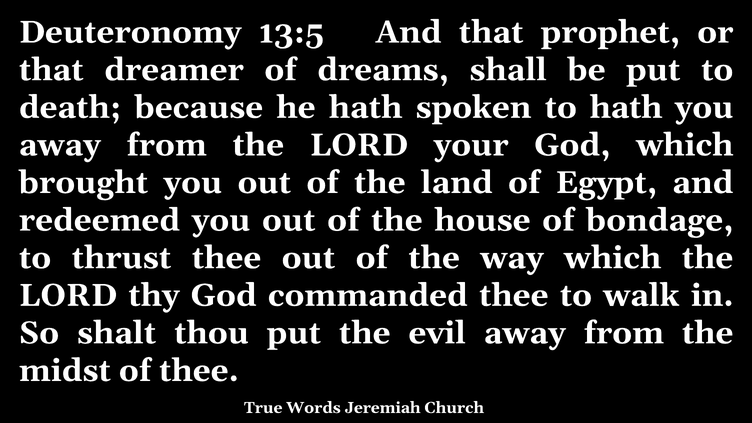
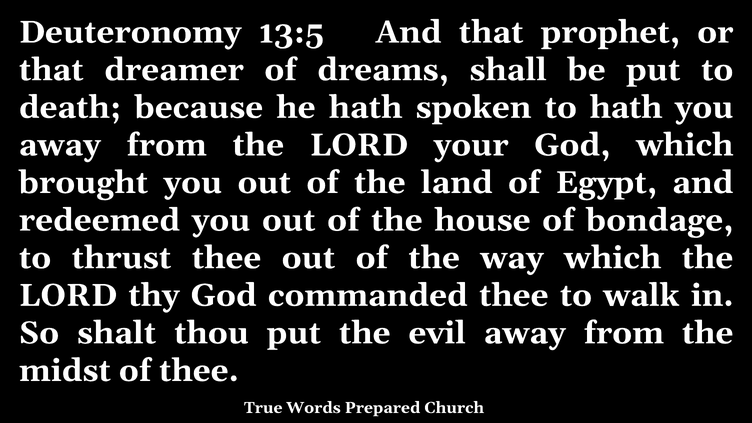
Jeremiah: Jeremiah -> Prepared
